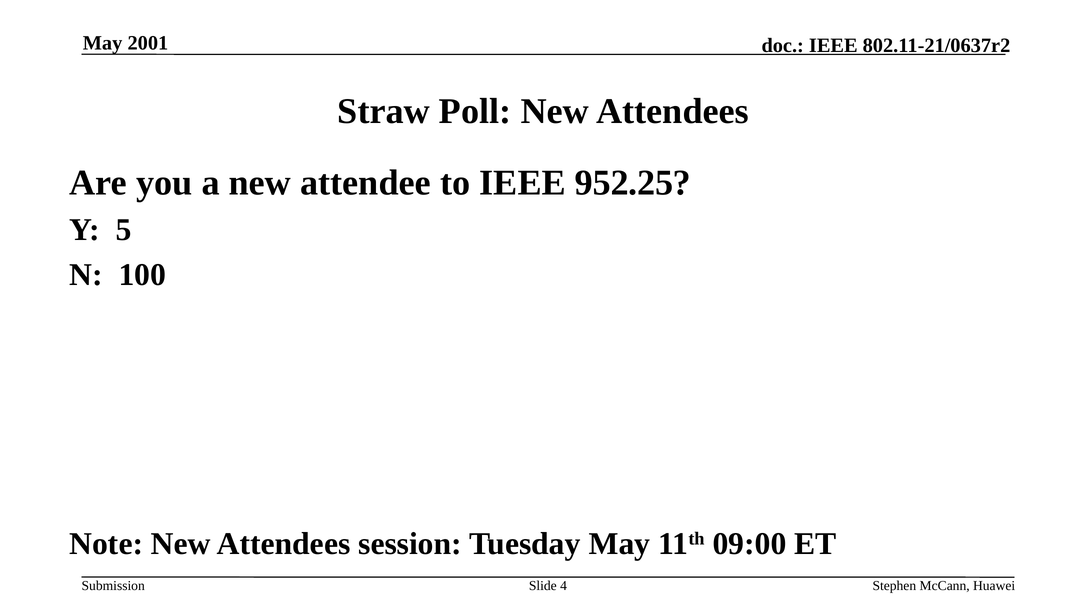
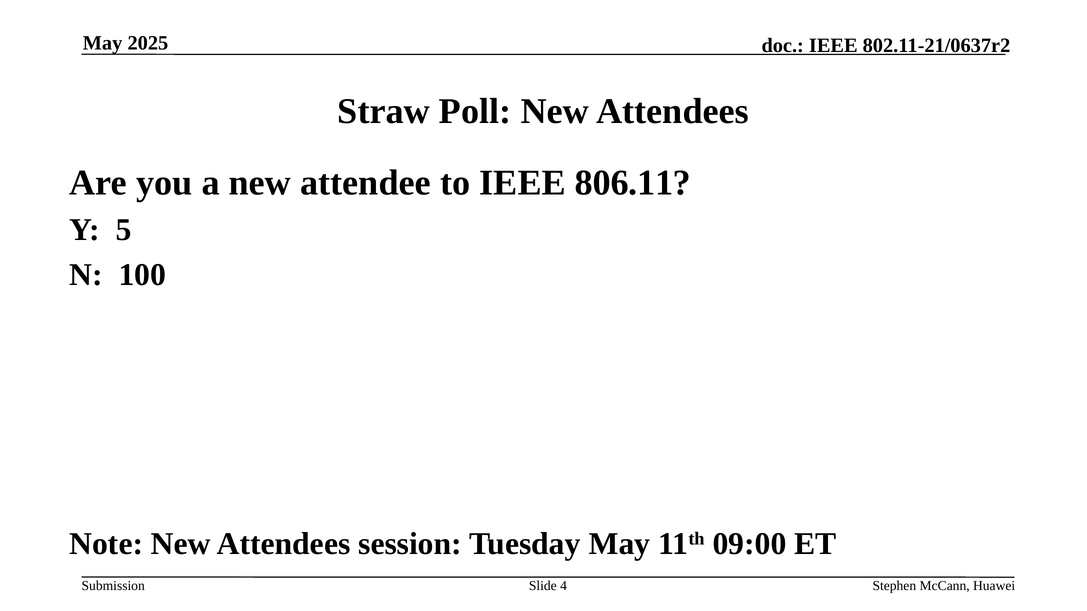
2001: 2001 -> 2025
952.25: 952.25 -> 806.11
